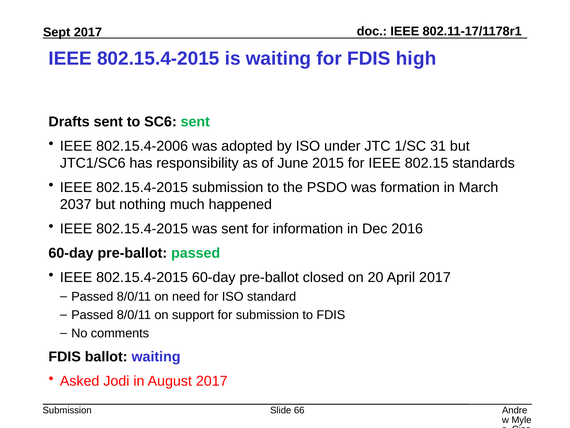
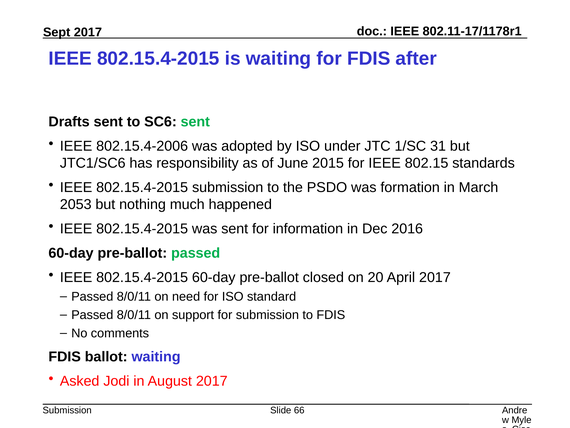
high: high -> after
2037: 2037 -> 2053
